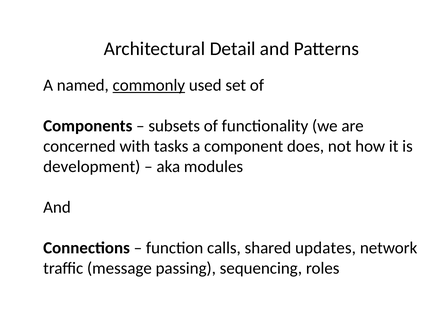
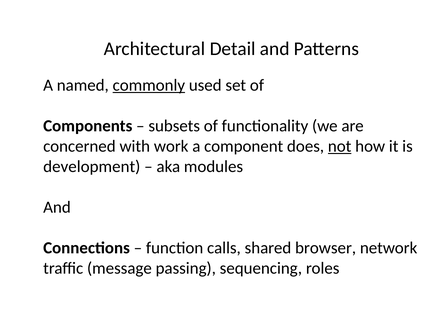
tasks: tasks -> work
not underline: none -> present
updates: updates -> browser
